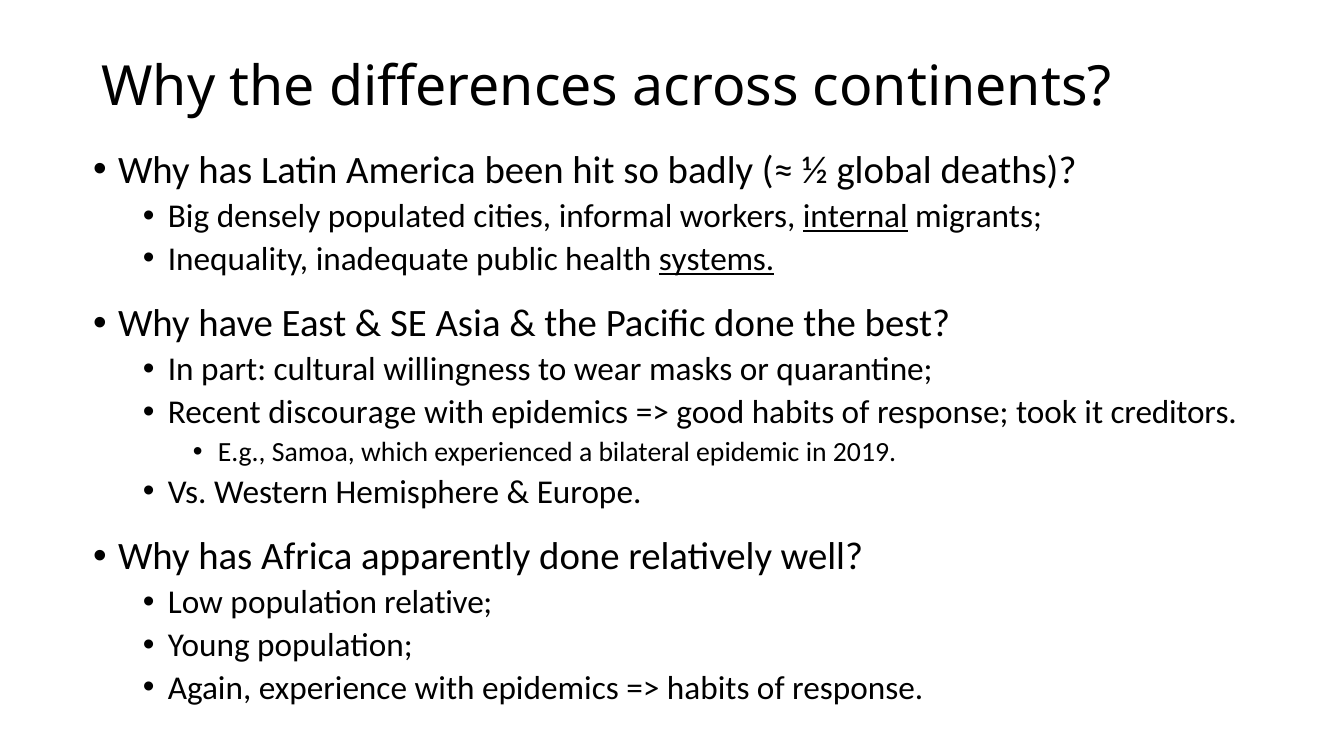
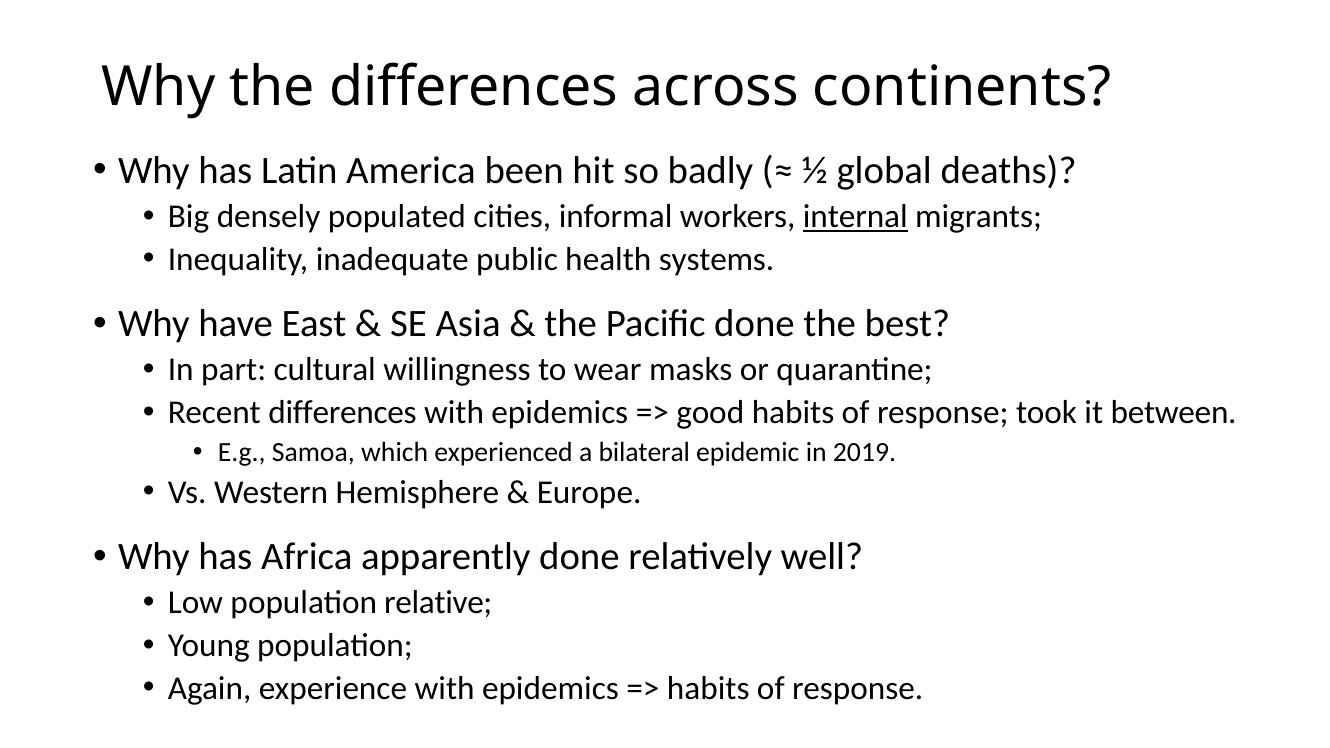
systems underline: present -> none
Recent discourage: discourage -> differences
creditors: creditors -> between
